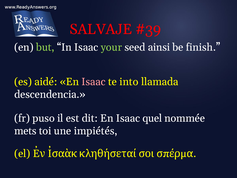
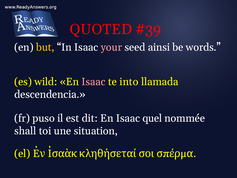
SALVAJE: SALVAJE -> QUOTED
but colour: light green -> yellow
your colour: light green -> pink
finish: finish -> words
aidé: aidé -> wild
mets: mets -> shall
impiétés: impiétés -> situation
